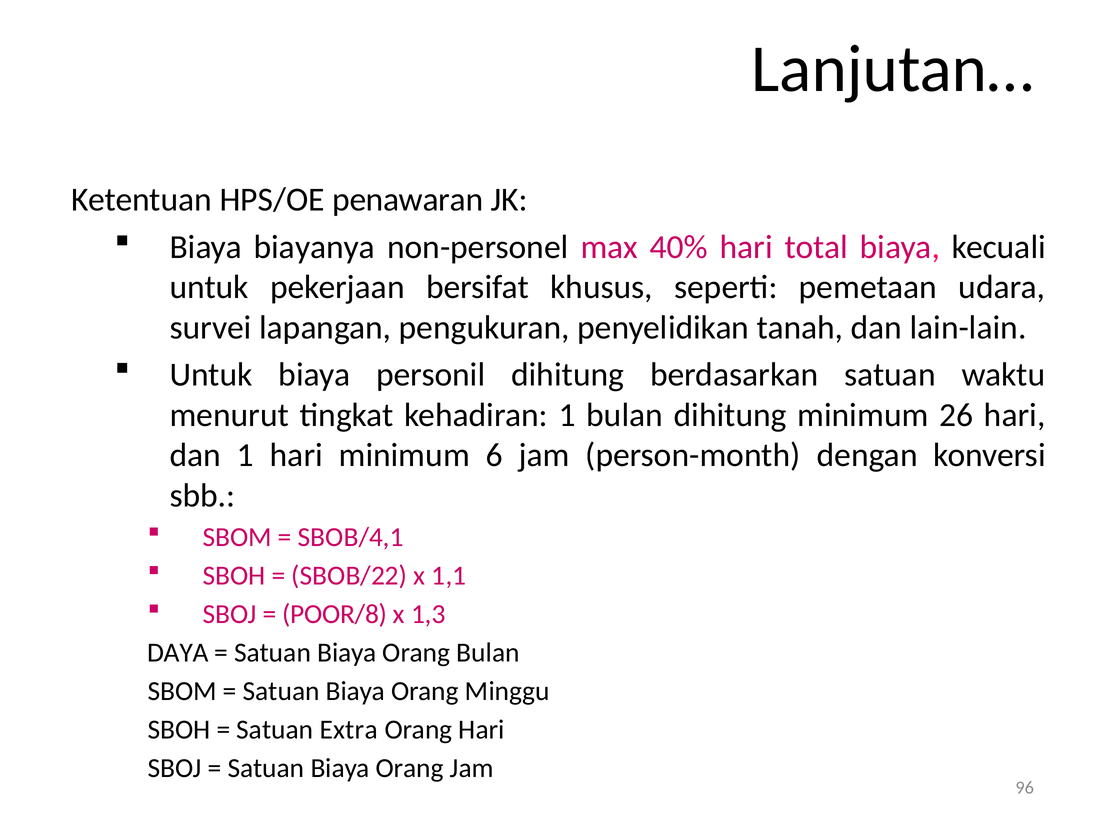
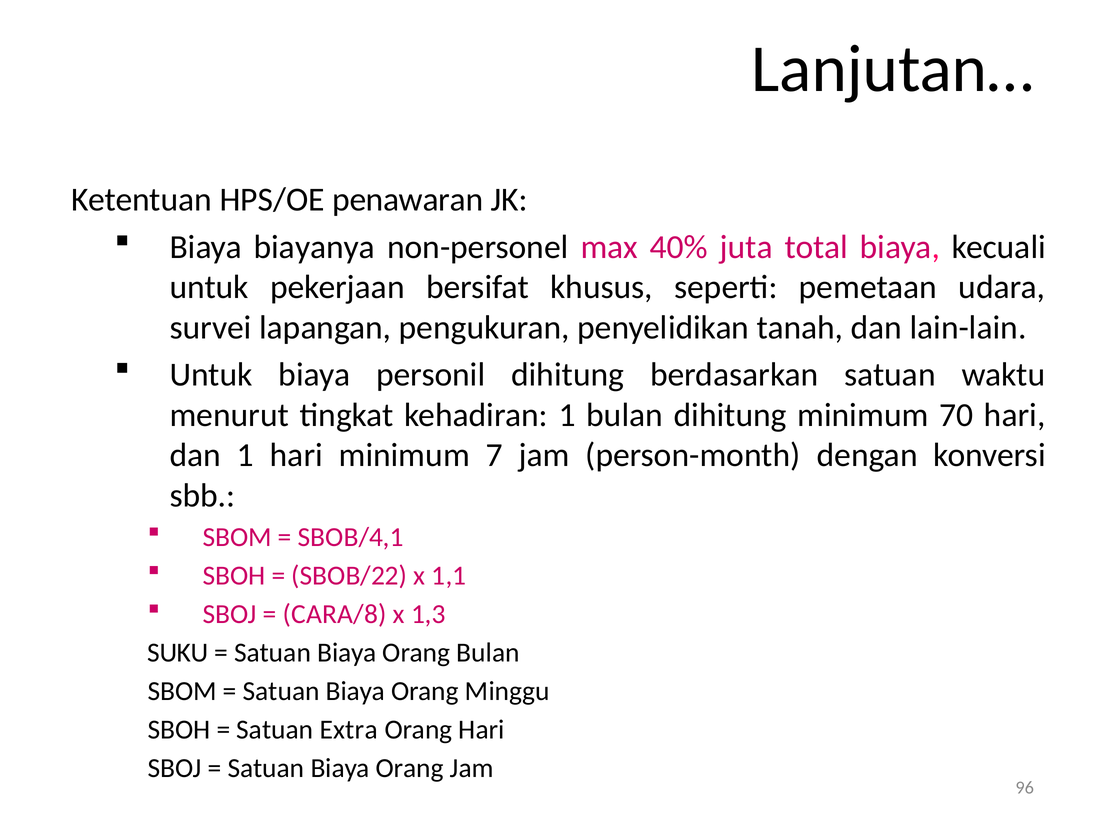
40% hari: hari -> juta
26: 26 -> 70
6: 6 -> 7
POOR/8: POOR/8 -> CARA/8
DAYA: DAYA -> SUKU
